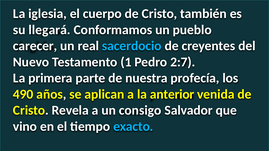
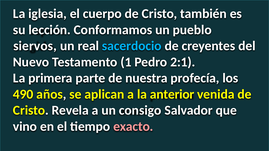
llegará: llegará -> lección
carecer: carecer -> siervos
2:7: 2:7 -> 2:1
exacto colour: light blue -> pink
